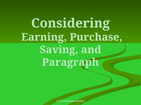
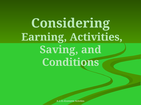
Earning Purchase: Purchase -> Activities
Paragraph: Paragraph -> Conditions
